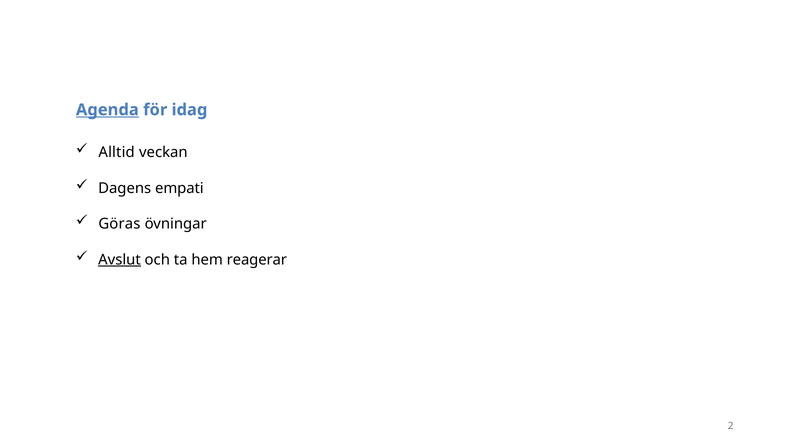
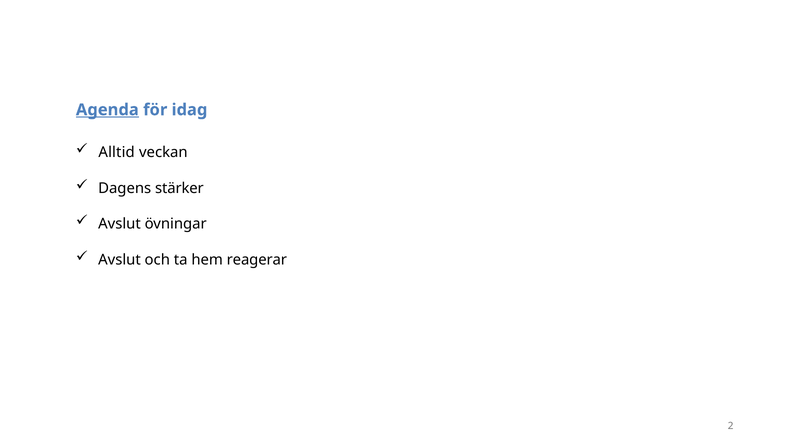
empati: empati -> stärker
Göras at (119, 224): Göras -> Avslut
Avslut at (119, 259) underline: present -> none
